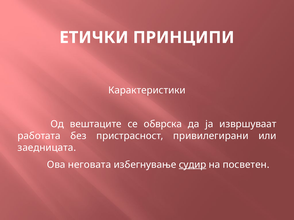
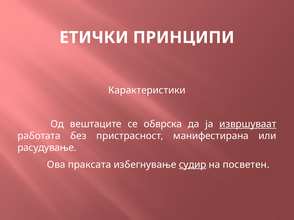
извршуваат underline: none -> present
привилегирани: привилегирани -> манифестирана
заедницата: заедницата -> расудување
неговата: неговата -> праксата
